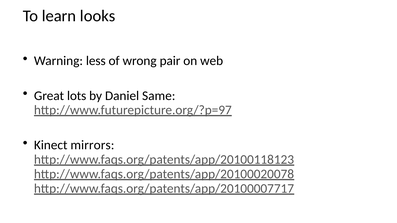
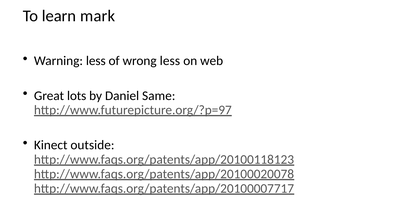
looks: looks -> mark
wrong pair: pair -> less
mirrors: mirrors -> outside
